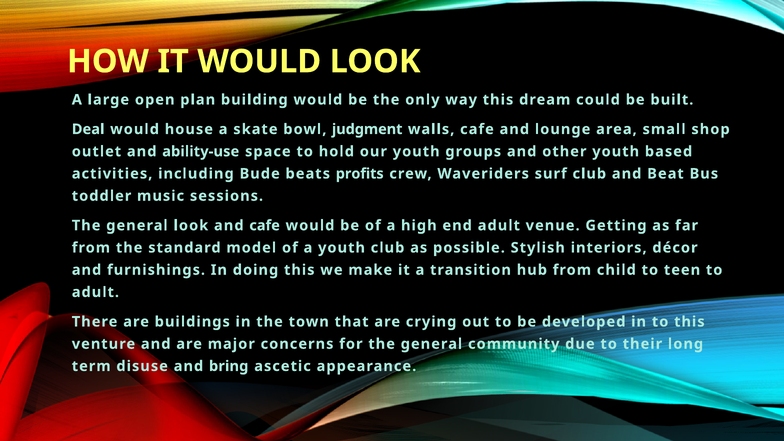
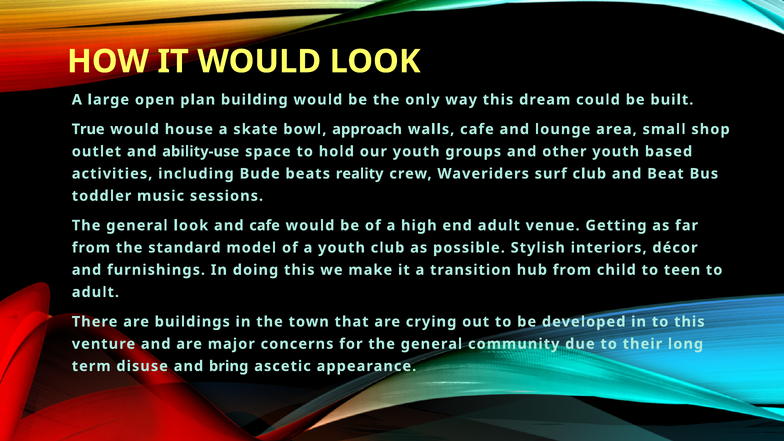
Deal: Deal -> True
judgment: judgment -> approach
profits: profits -> reality
